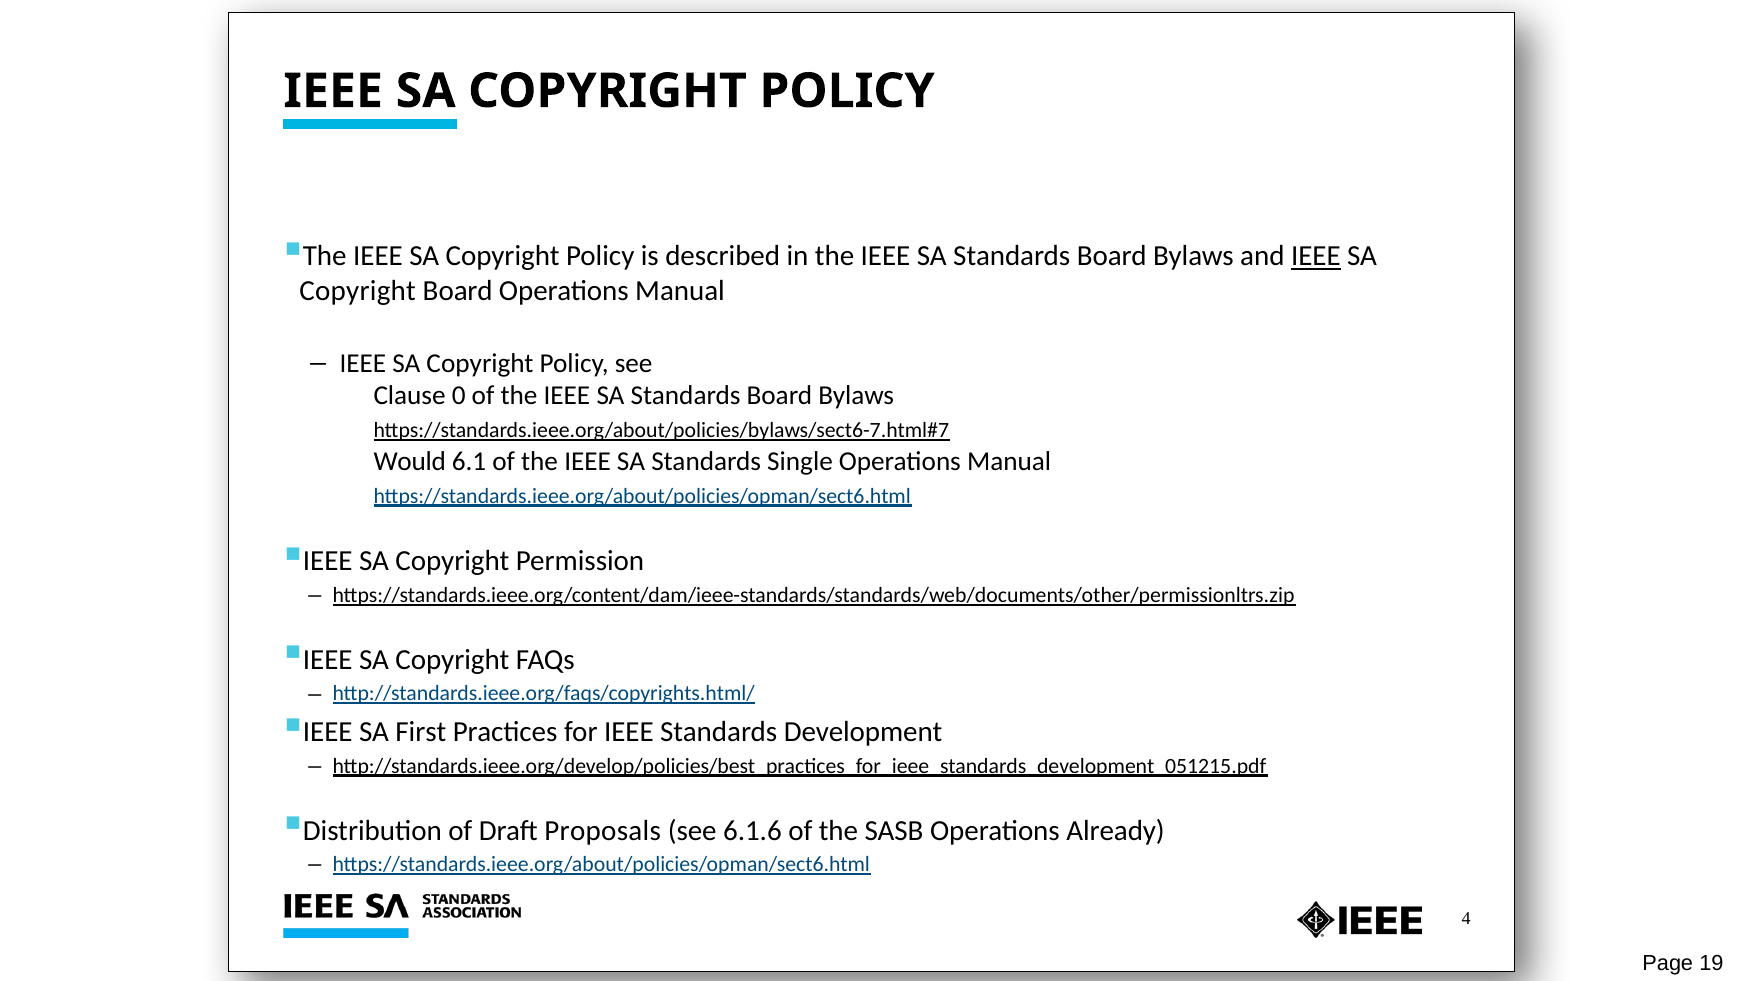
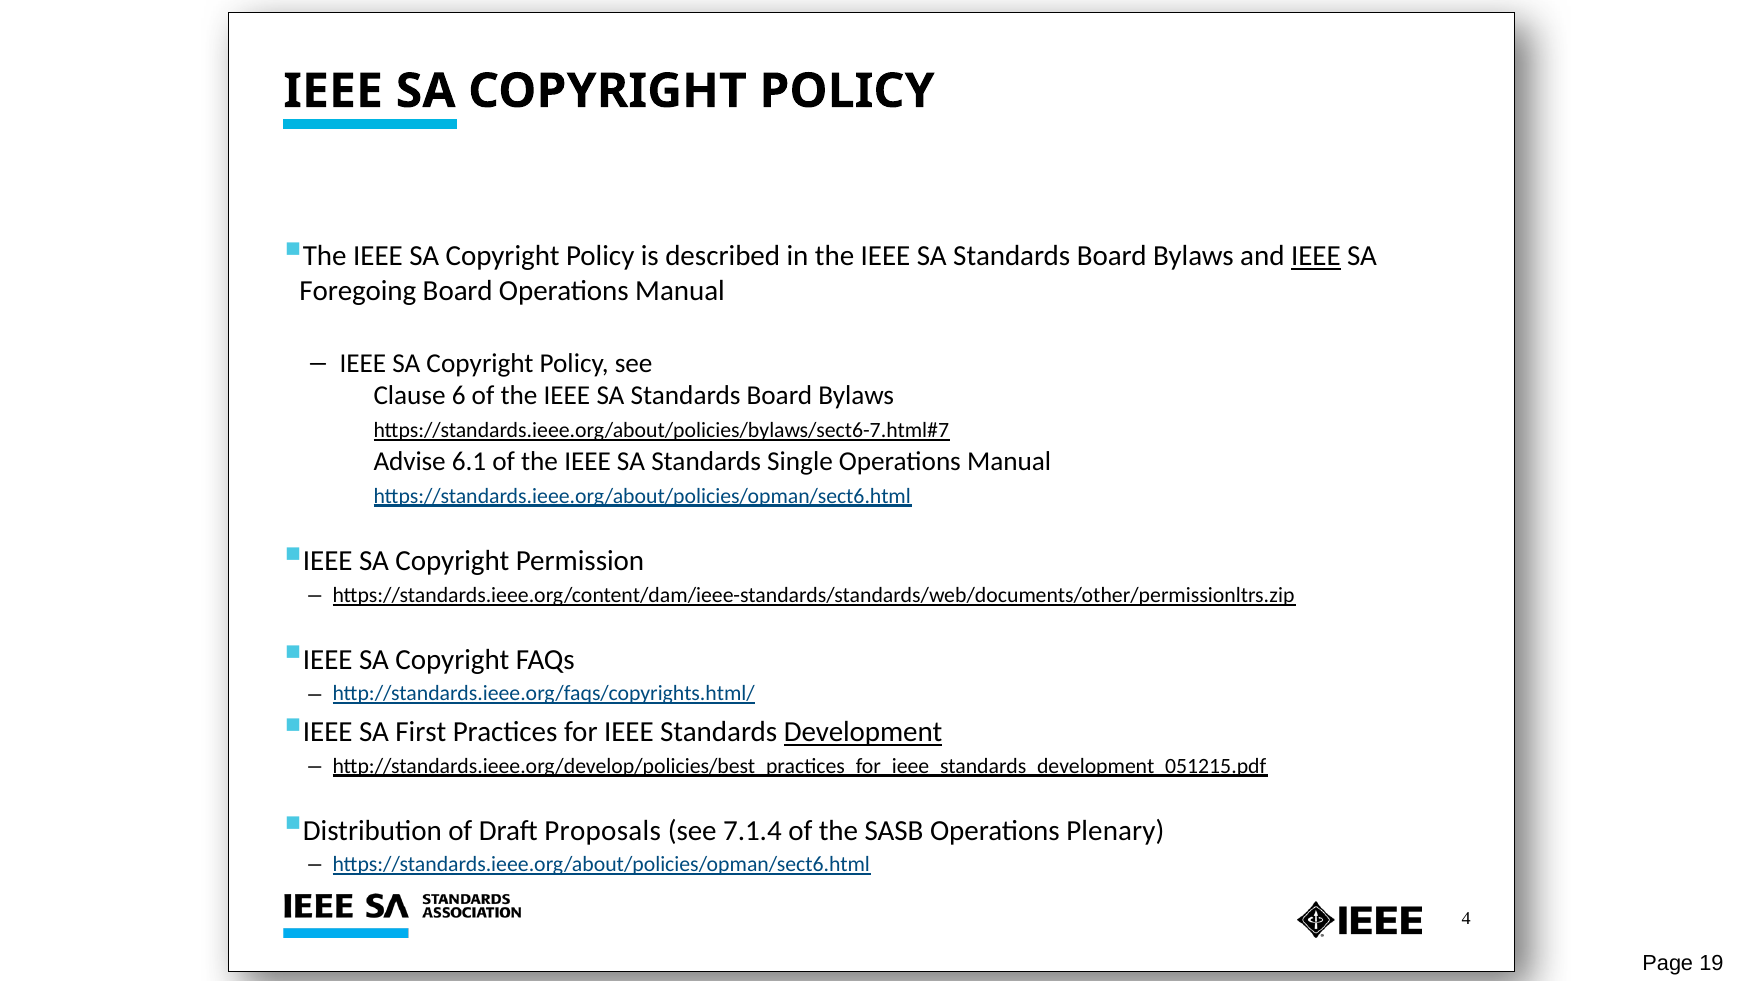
Copyright at (358, 291): Copyright -> Foregoing
0: 0 -> 6
Would: Would -> Advise
Development underline: none -> present
6.1.6: 6.1.6 -> 7.1.4
Already: Already -> Plenary
